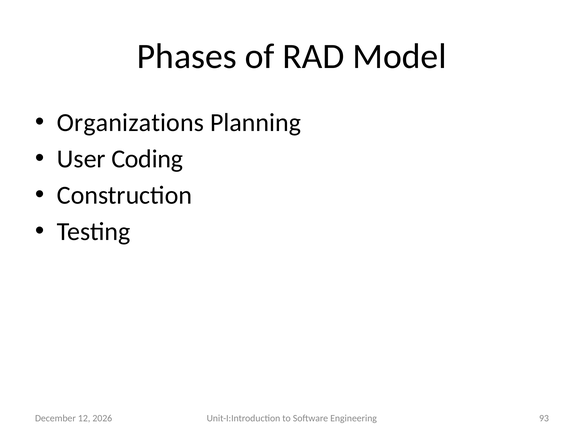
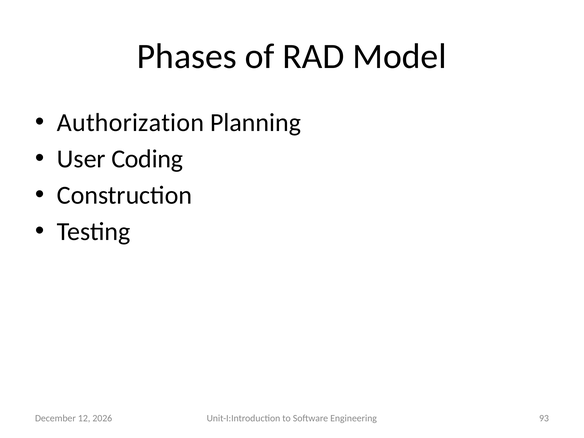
Organizations: Organizations -> Authorization
